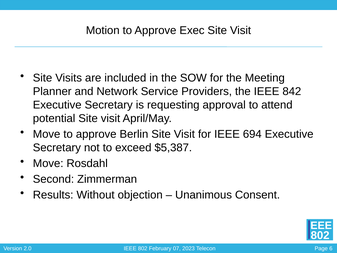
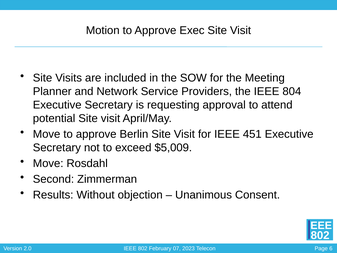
842: 842 -> 804
694: 694 -> 451
$5,387: $5,387 -> $5,009
